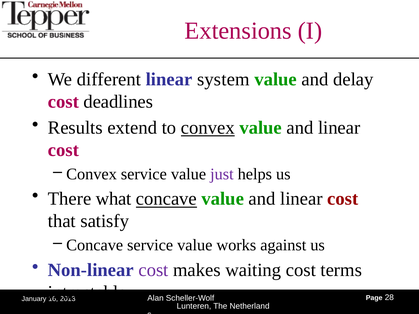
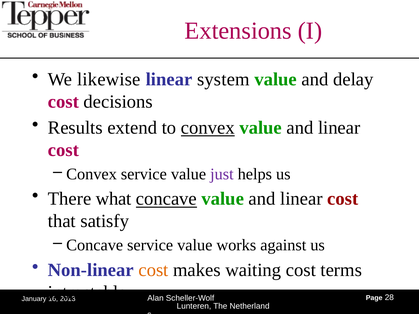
different: different -> likewise
deadlines: deadlines -> decisions
cost at (153, 270) colour: purple -> orange
